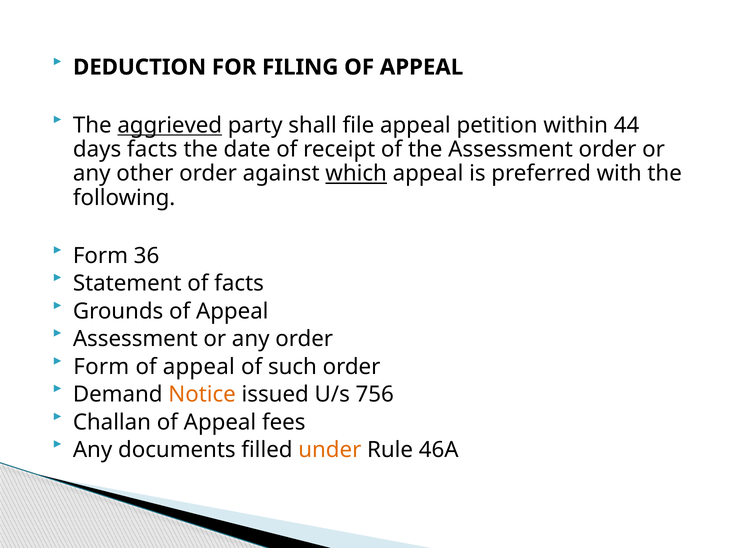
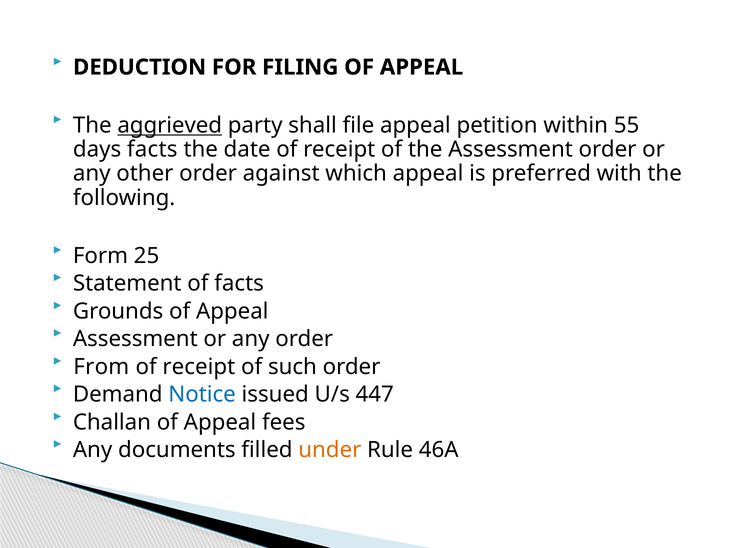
44: 44 -> 55
which underline: present -> none
36: 36 -> 25
Form at (101, 367): Form -> From
appeal at (199, 367): appeal -> receipt
Notice colour: orange -> blue
756: 756 -> 447
